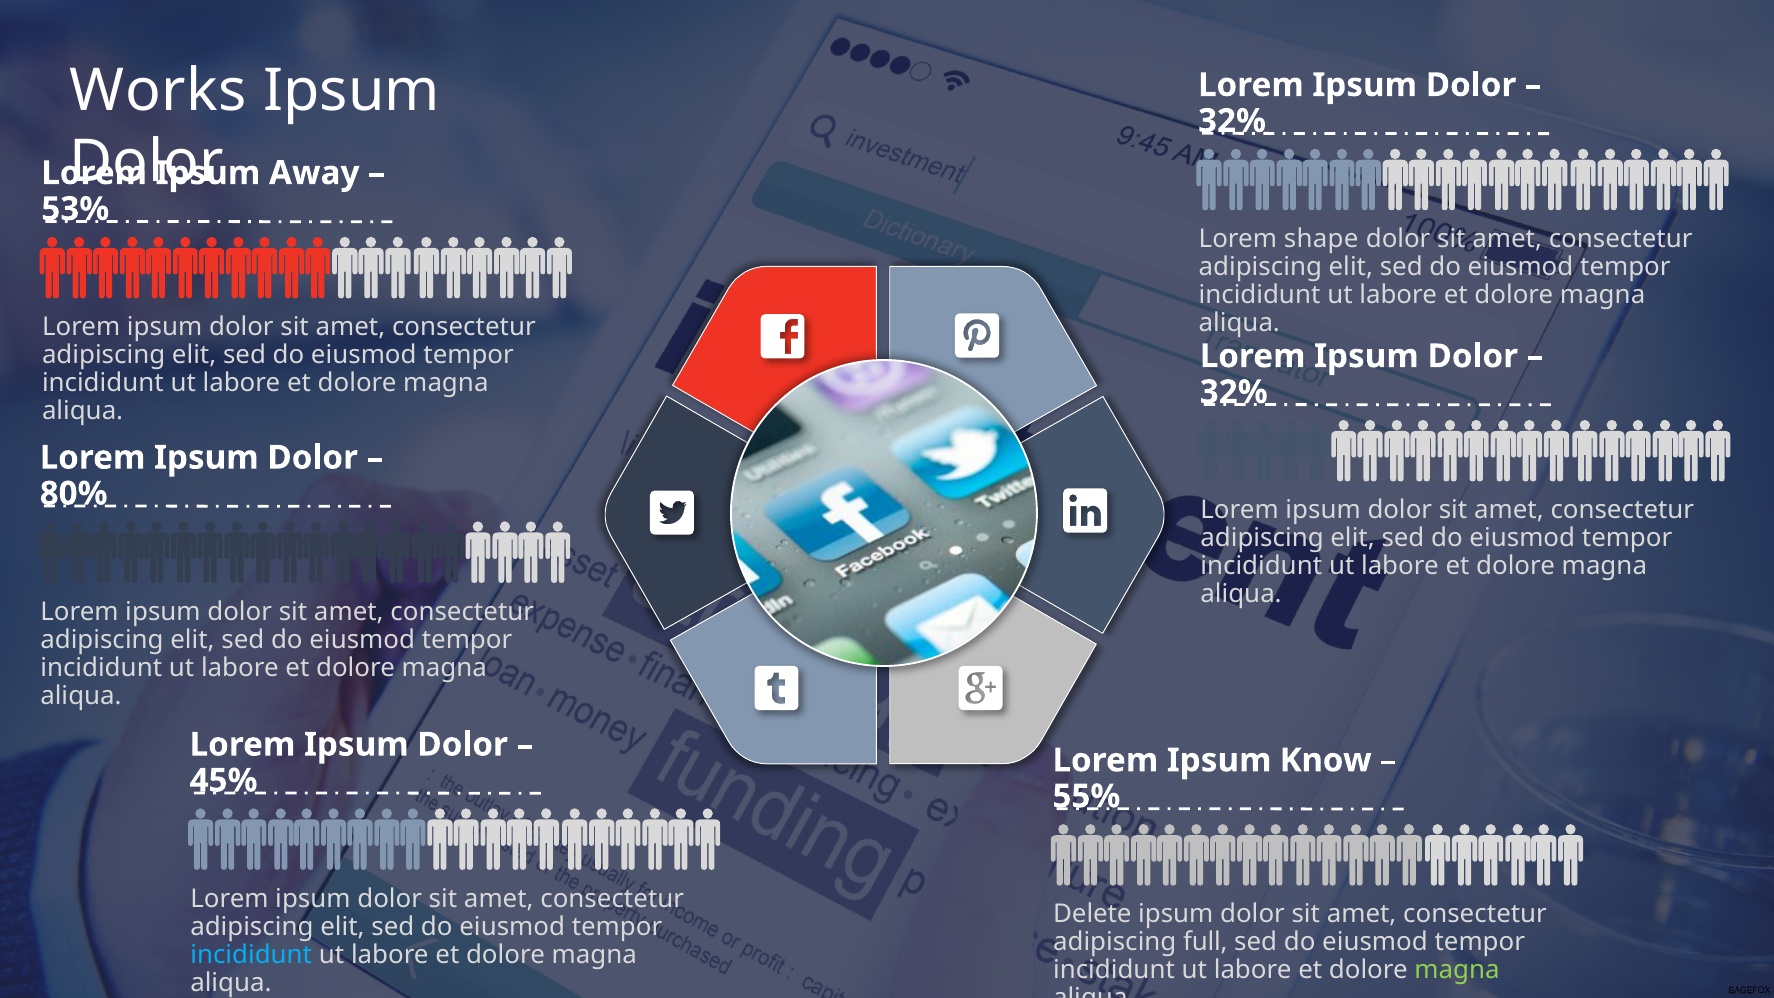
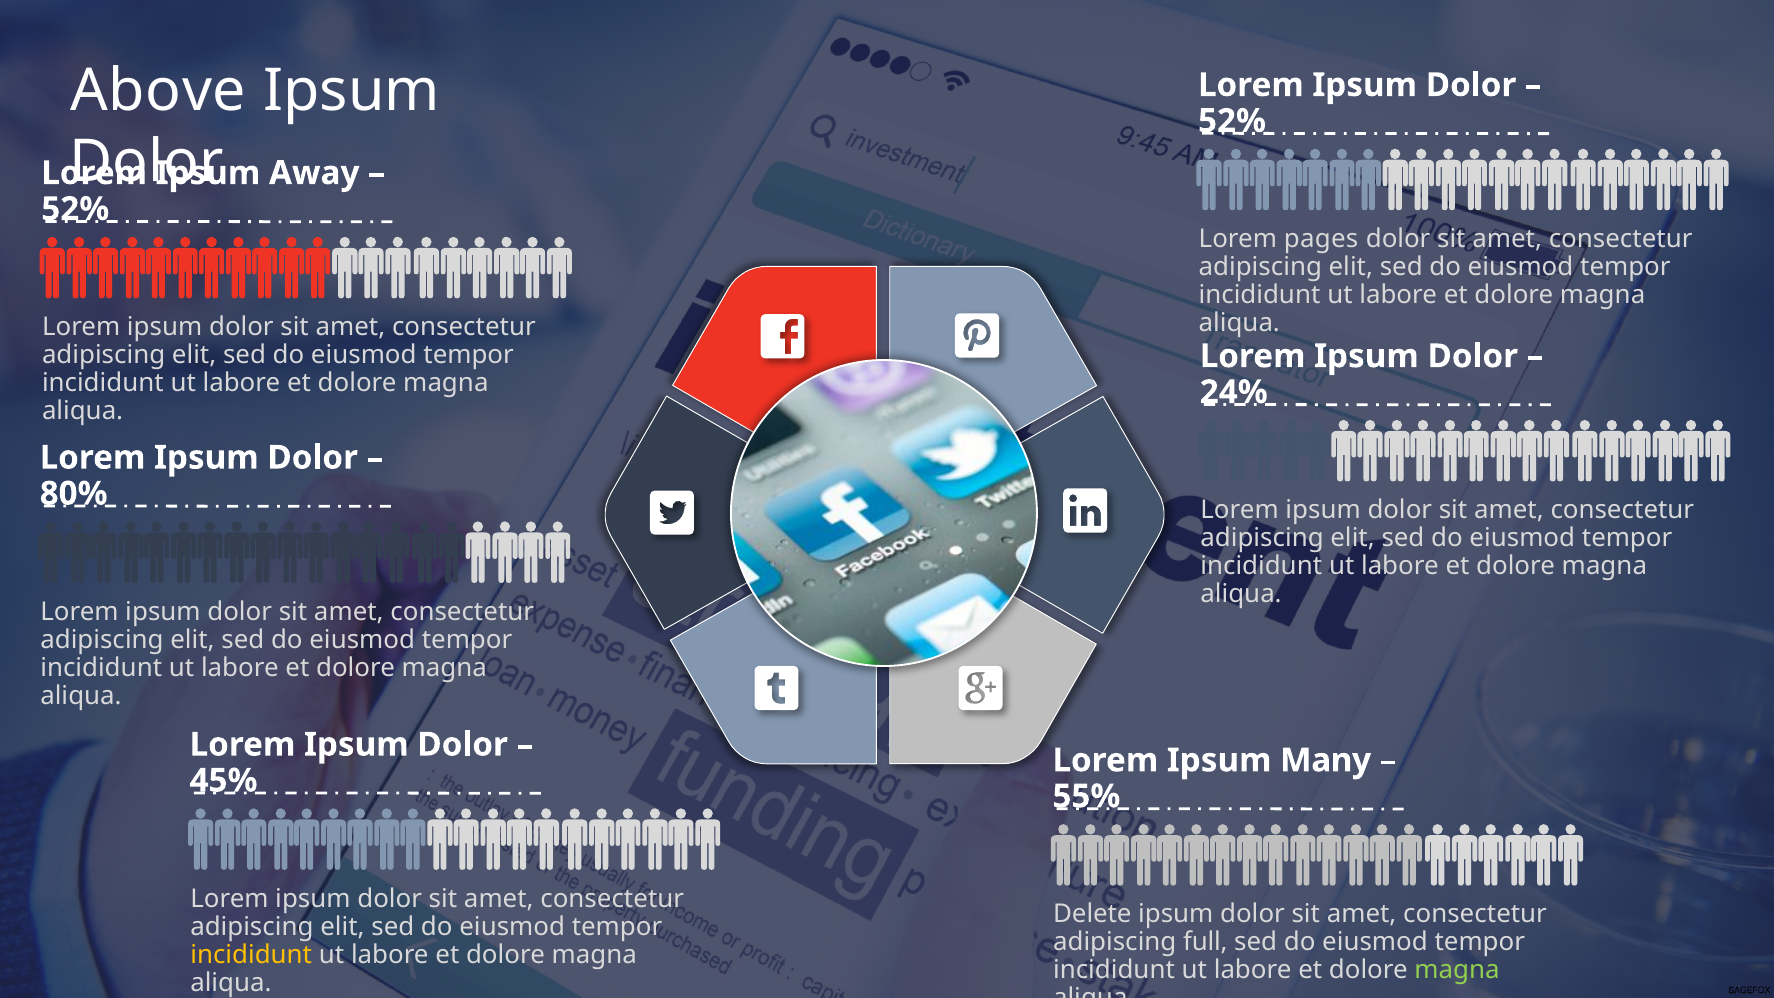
Works: Works -> Above
32% at (1232, 121): 32% -> 52%
53% at (75, 209): 53% -> 52%
shape: shape -> pages
32% at (1234, 392): 32% -> 24%
Know: Know -> Many
incididunt at (251, 954) colour: light blue -> yellow
